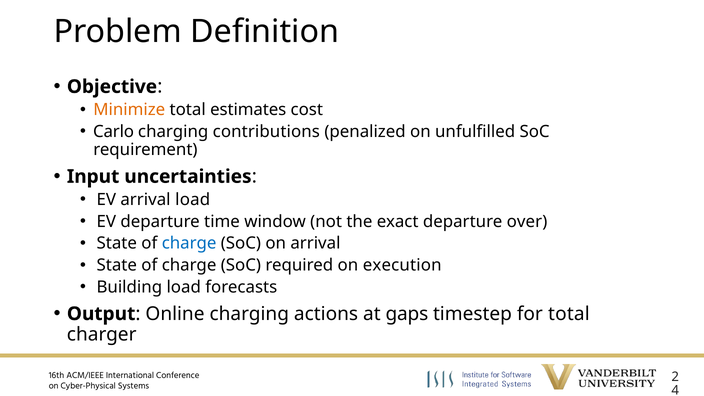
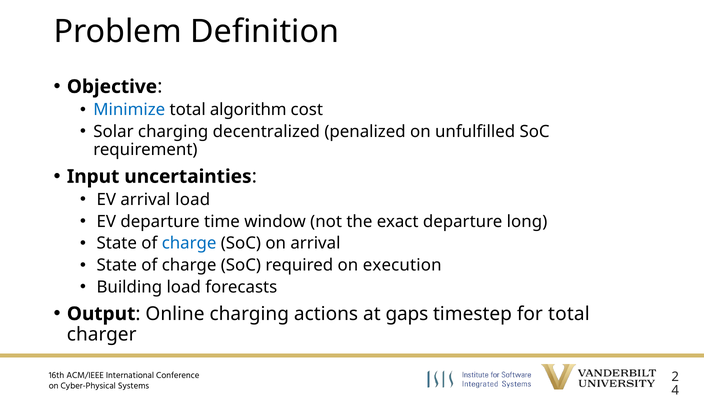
Minimize colour: orange -> blue
estimates: estimates -> algorithm
Carlo: Carlo -> Solar
contributions: contributions -> decentralized
over: over -> long
